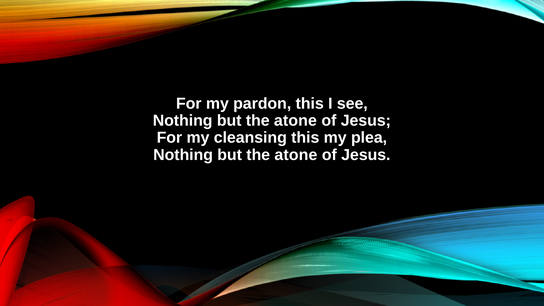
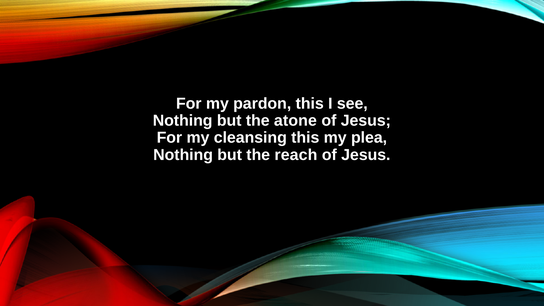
atone at (296, 155): atone -> reach
